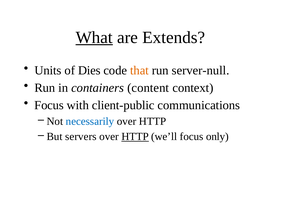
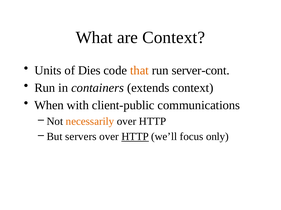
What underline: present -> none
are Extends: Extends -> Context
server-null: server-null -> server-cont
content: content -> extends
Focus at (49, 106): Focus -> When
necessarily colour: blue -> orange
